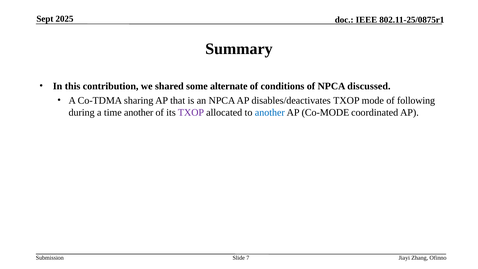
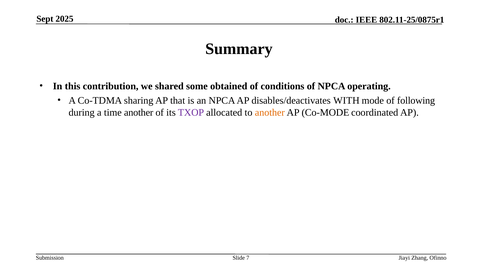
alternate: alternate -> obtained
discussed: discussed -> operating
disables/deactivates TXOP: TXOP -> WITH
another at (270, 113) colour: blue -> orange
